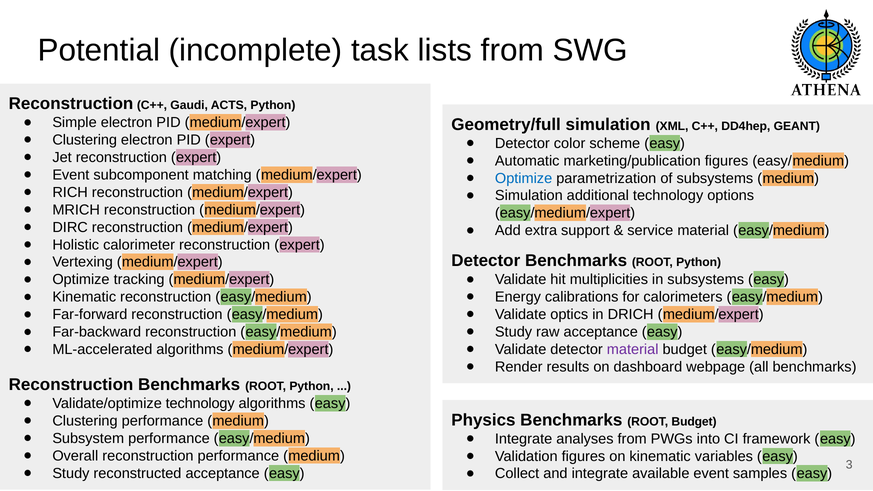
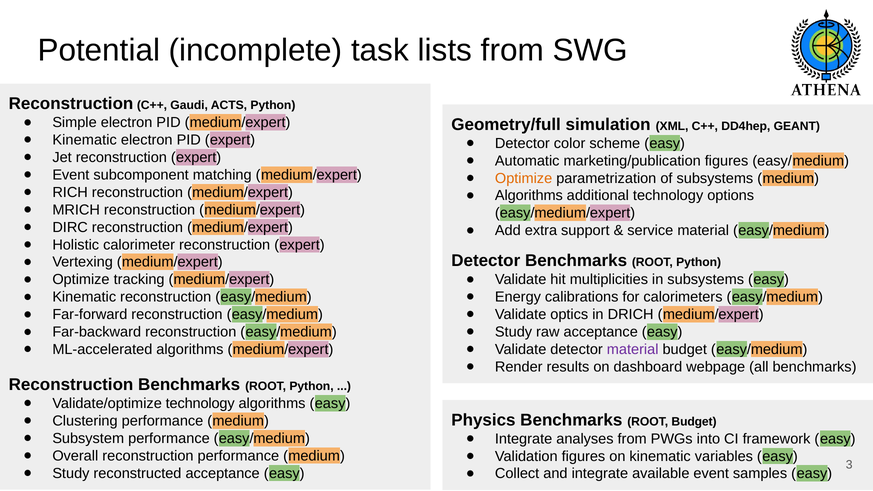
Clustering at (85, 140): Clustering -> Kinematic
Optimize at (524, 178) colour: blue -> orange
Simulation at (529, 196): Simulation -> Algorithms
